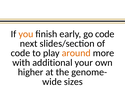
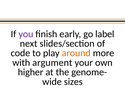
you colour: orange -> purple
go code: code -> label
additional: additional -> argument
